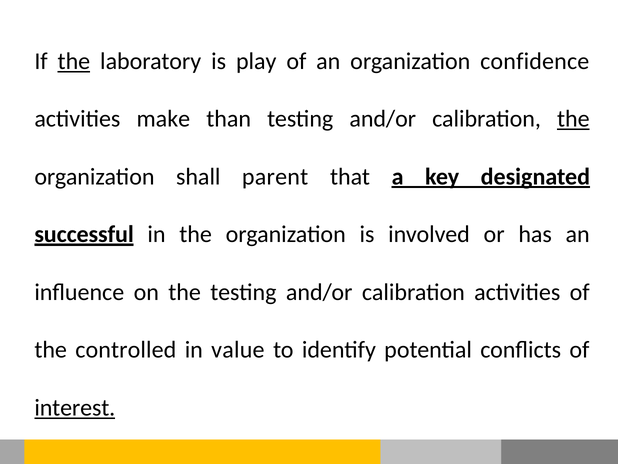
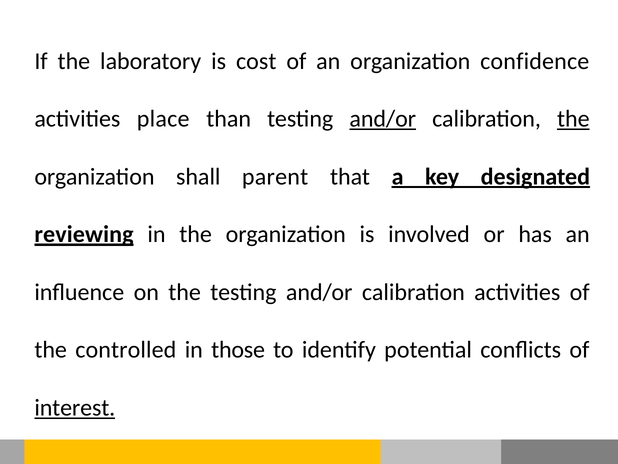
the at (74, 61) underline: present -> none
play: play -> cost
make: make -> place
and/or at (383, 119) underline: none -> present
successful: successful -> reviewing
value: value -> those
